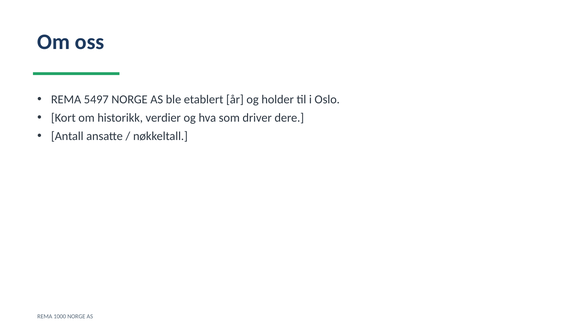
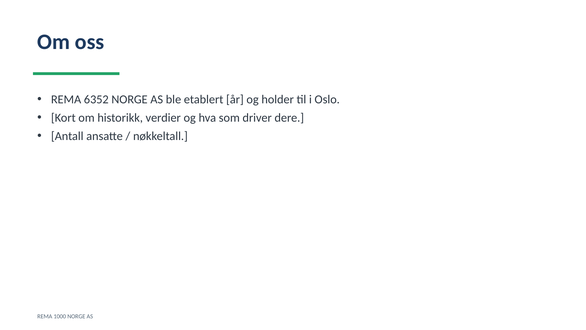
5497: 5497 -> 6352
